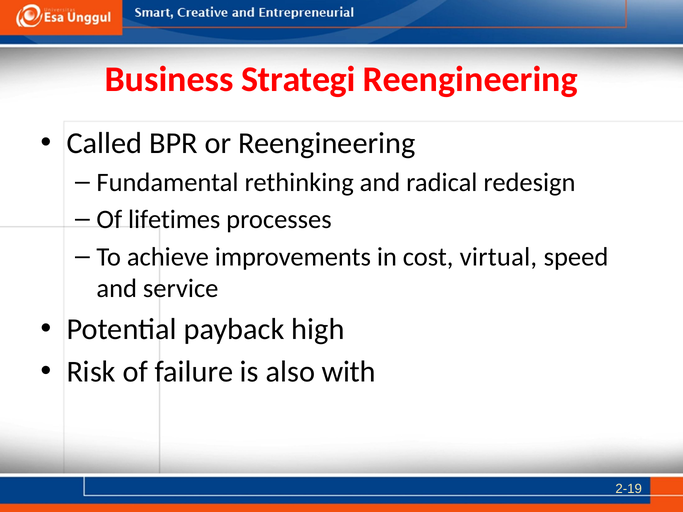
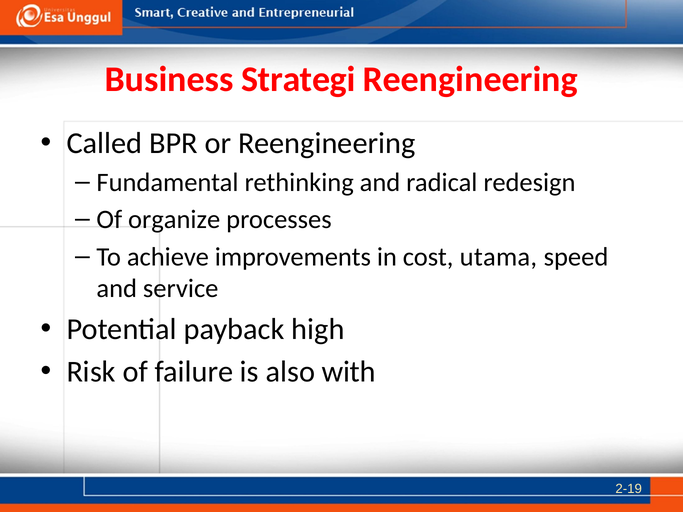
lifetimes: lifetimes -> organize
virtual: virtual -> utama
